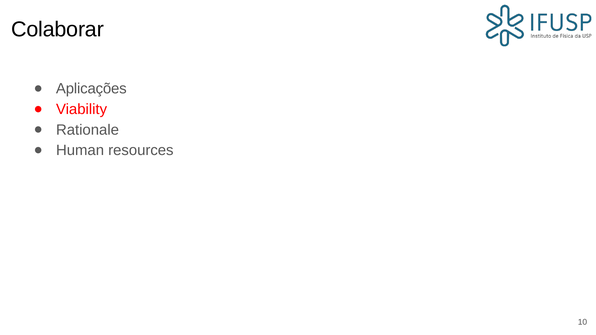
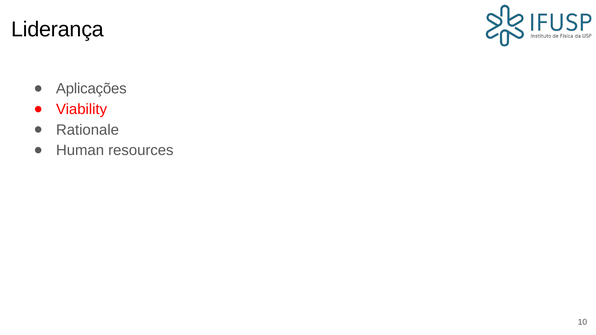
Colaborar: Colaborar -> Liderança
